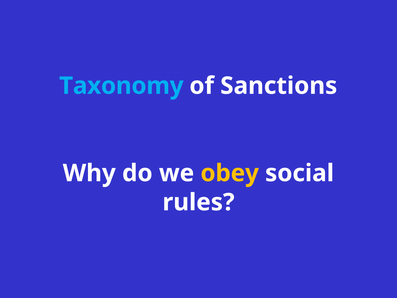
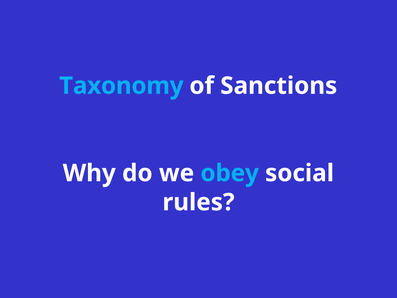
obey colour: yellow -> light blue
